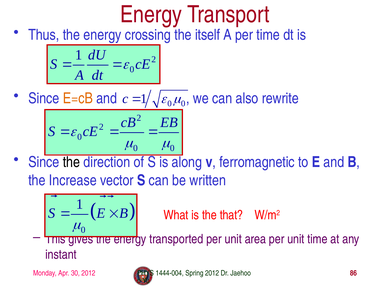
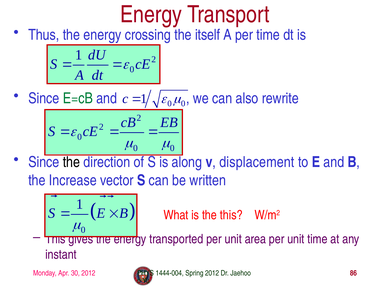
E=cB colour: orange -> green
ferromagnetic: ferromagnetic -> displacement
the that: that -> this
